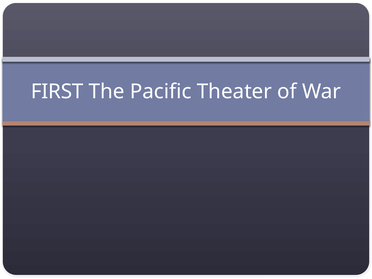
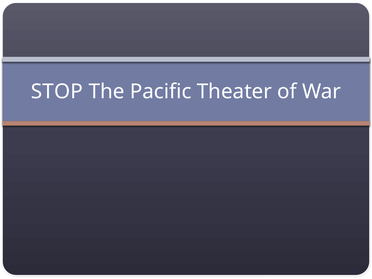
FIRST: FIRST -> STOP
